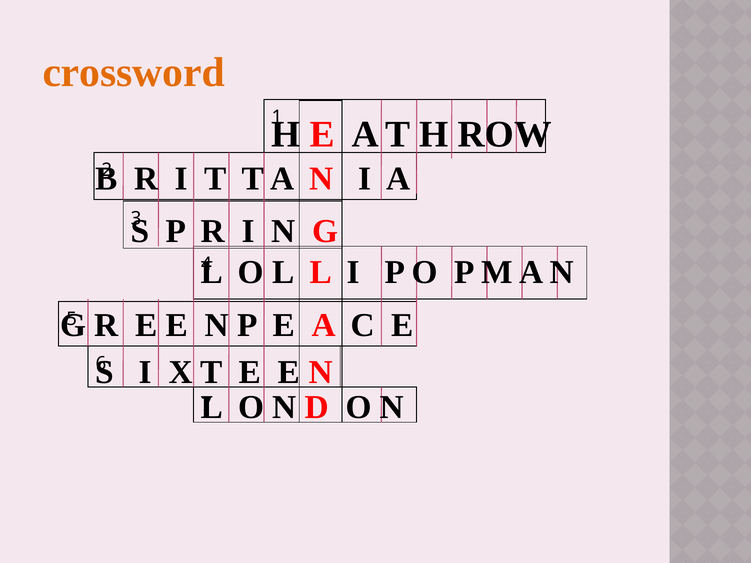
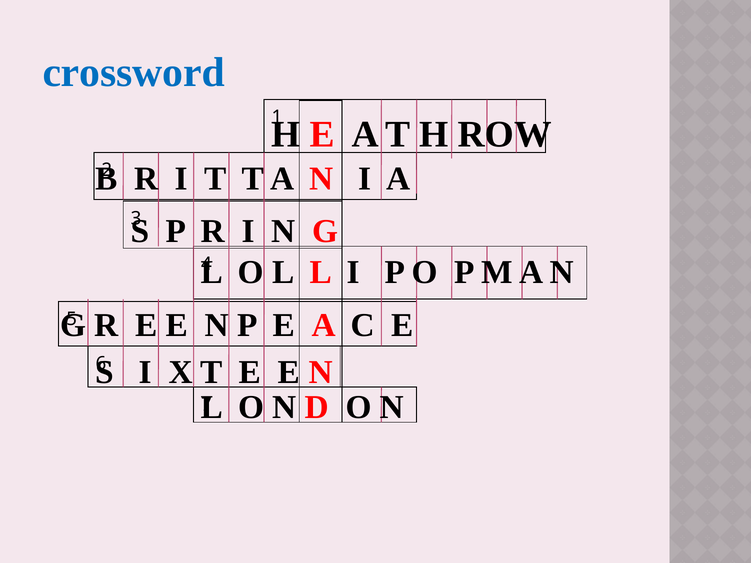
crossword colour: orange -> blue
